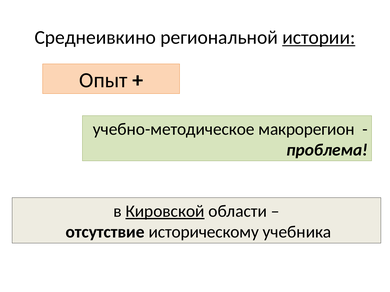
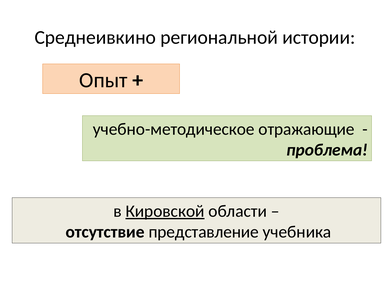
истории underline: present -> none
макрорегион: макрорегион -> отражающие
историческому: историческому -> представление
